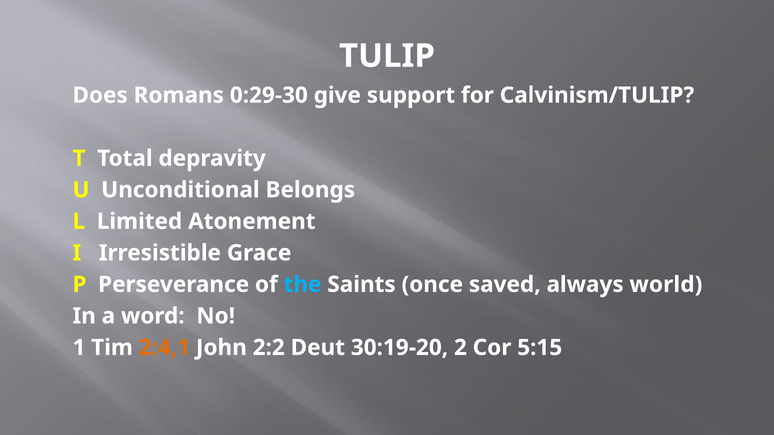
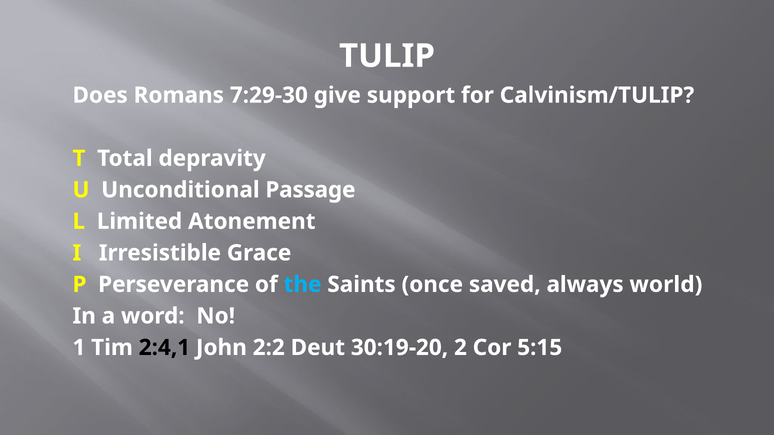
0:29-30: 0:29-30 -> 7:29-30
Belongs: Belongs -> Passage
2:4,1 colour: orange -> black
